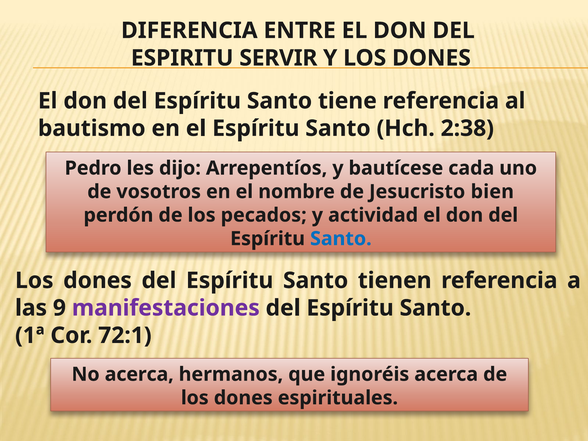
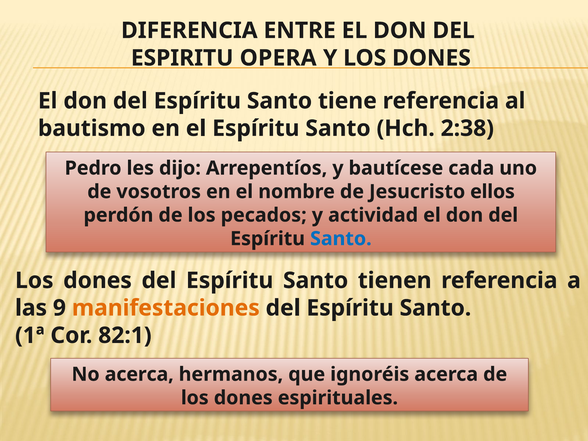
SERVIR: SERVIR -> OPERA
bien: bien -> ellos
manifestaciones colour: purple -> orange
72:1: 72:1 -> 82:1
